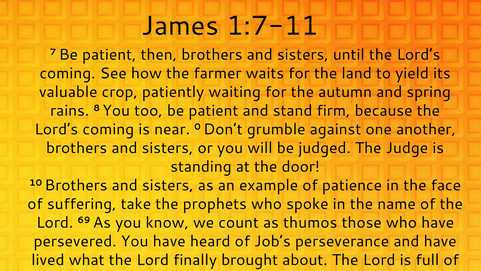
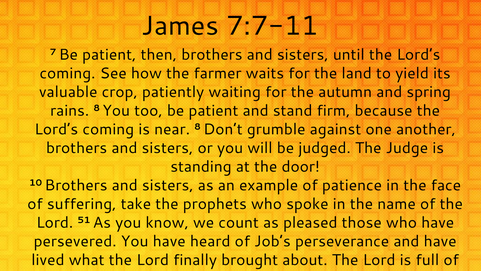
1:7-11: 1:7-11 -> 7:7-11
near 0: 0 -> 8
69: 69 -> 51
thumos: thumos -> pleased
